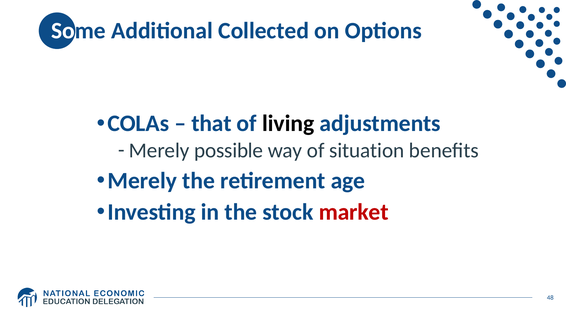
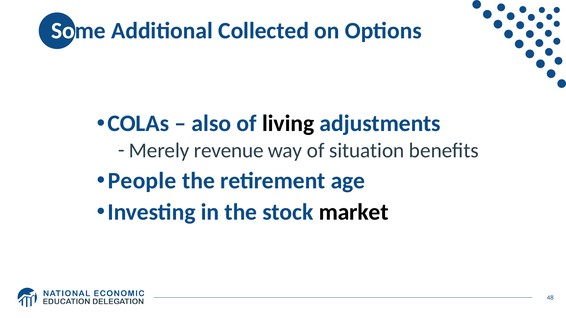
that: that -> also
possible: possible -> revenue
Merely at (142, 181): Merely -> People
market colour: red -> black
